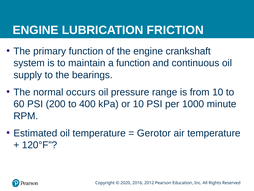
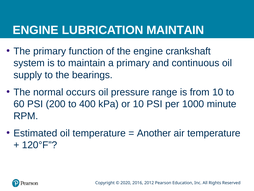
LUBRICATION FRICTION: FRICTION -> MAINTAIN
a function: function -> primary
Gerotor: Gerotor -> Another
